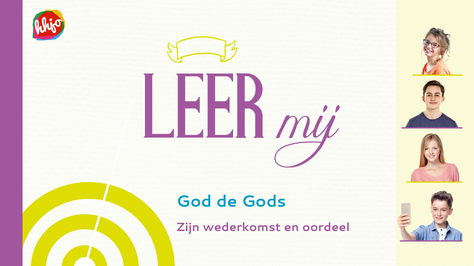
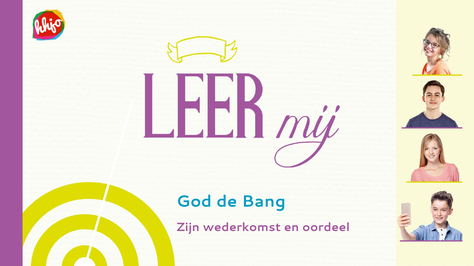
Gods: Gods -> Bang
